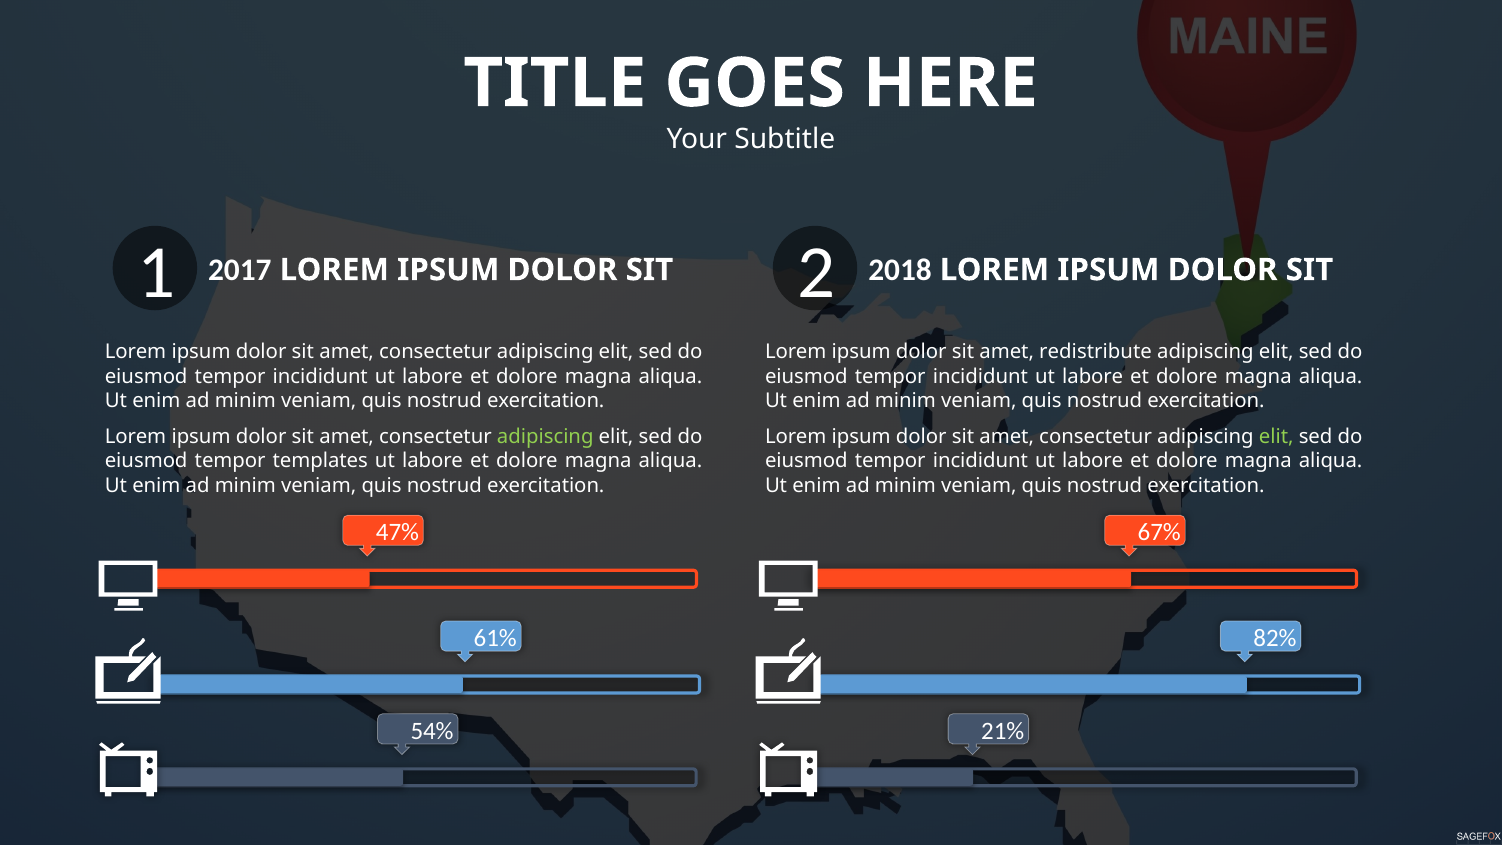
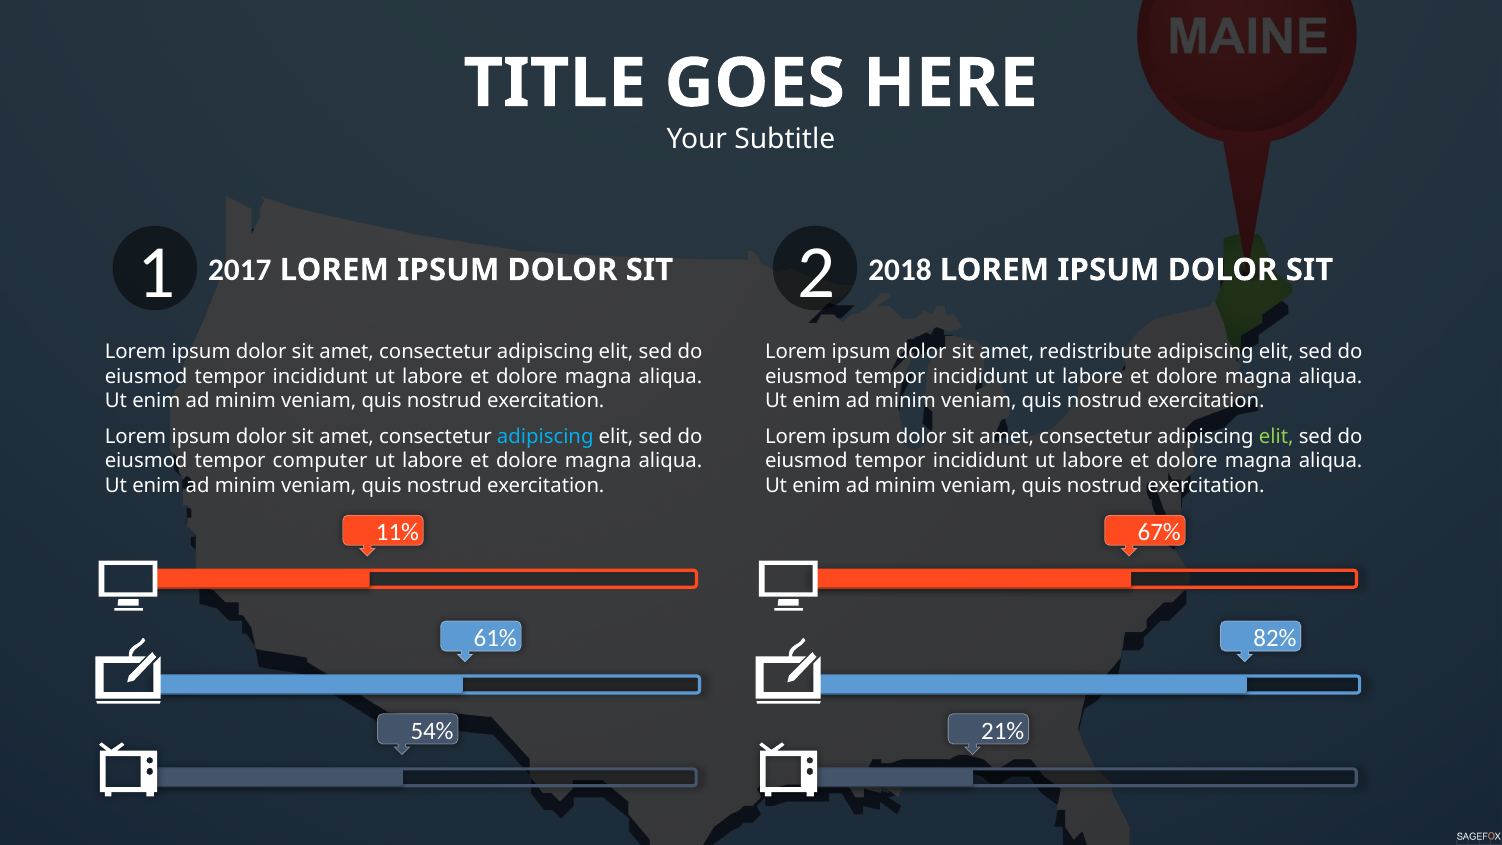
adipiscing at (545, 437) colour: light green -> light blue
templates: templates -> computer
47%: 47% -> 11%
